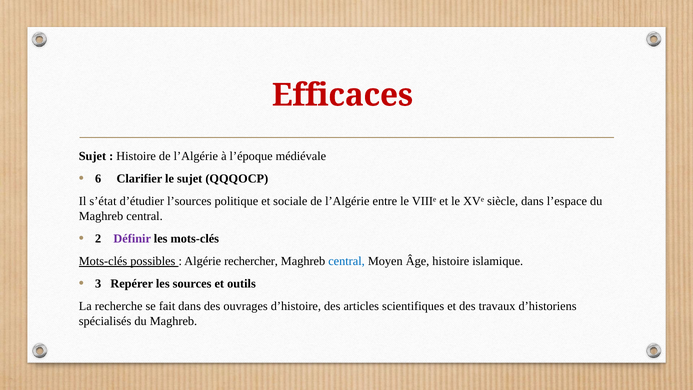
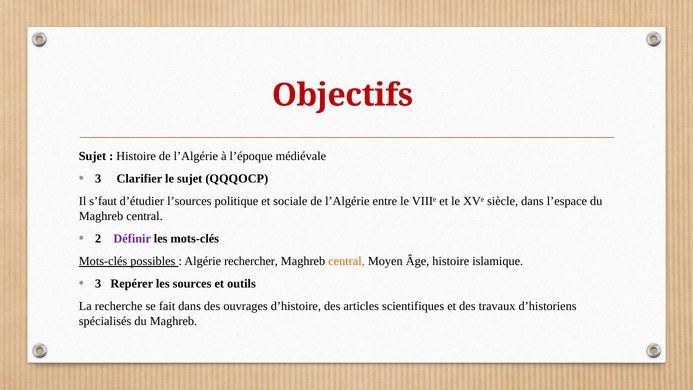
Efficaces: Efficaces -> Objectifs
6 at (98, 179): 6 -> 3
s’état: s’état -> s’faut
central at (347, 261) colour: blue -> orange
